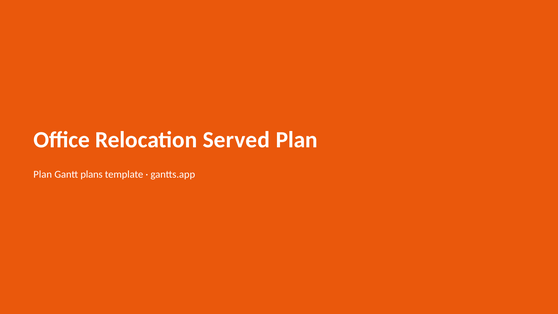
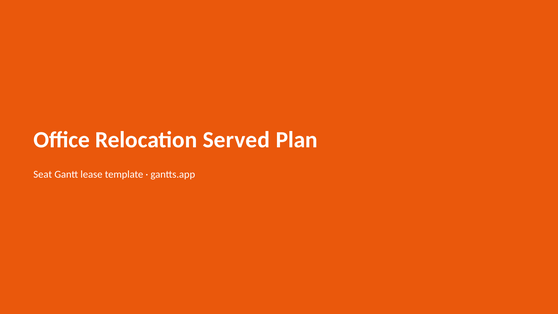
Plan at (43, 174): Plan -> Seat
plans: plans -> lease
